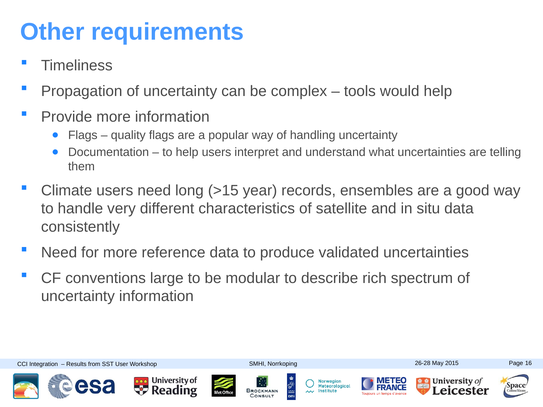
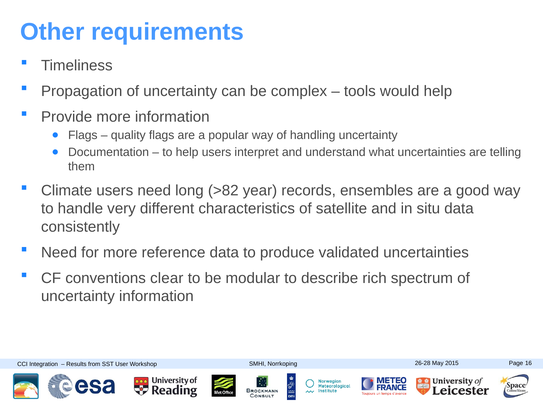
>15: >15 -> >82
large: large -> clear
